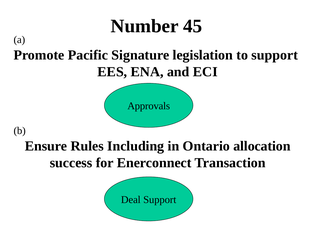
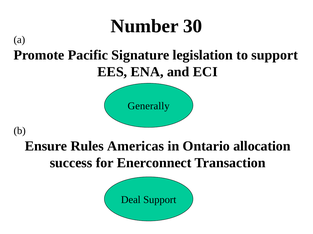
45: 45 -> 30
Approvals: Approvals -> Generally
Including: Including -> Americas
